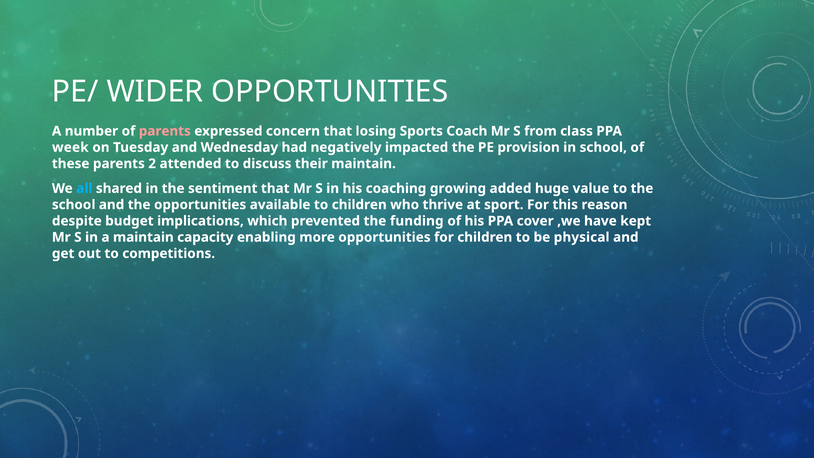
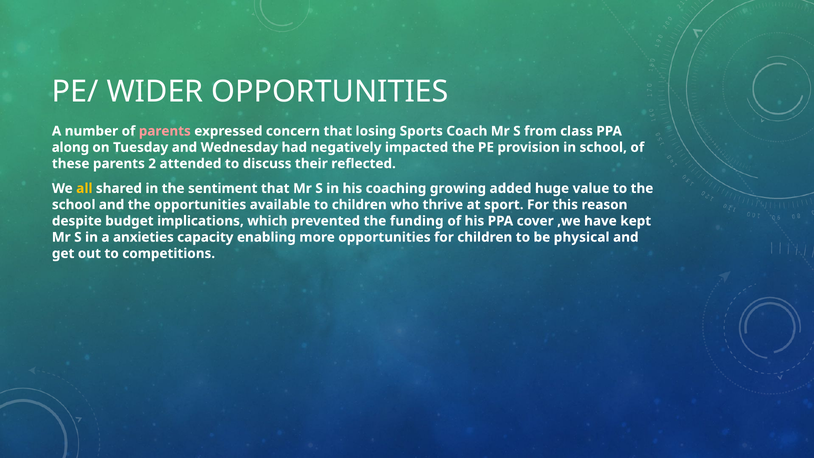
week: week -> along
their maintain: maintain -> reflected
all colour: light blue -> yellow
a maintain: maintain -> anxieties
